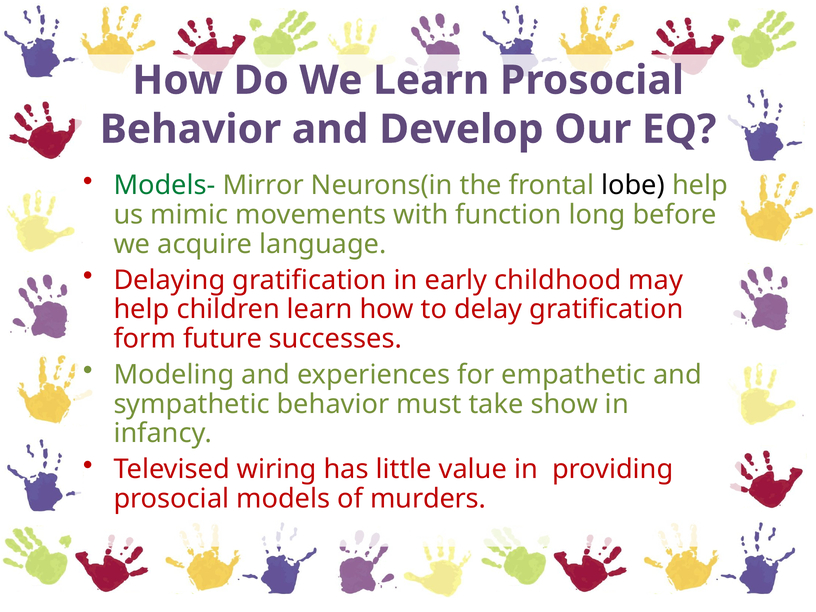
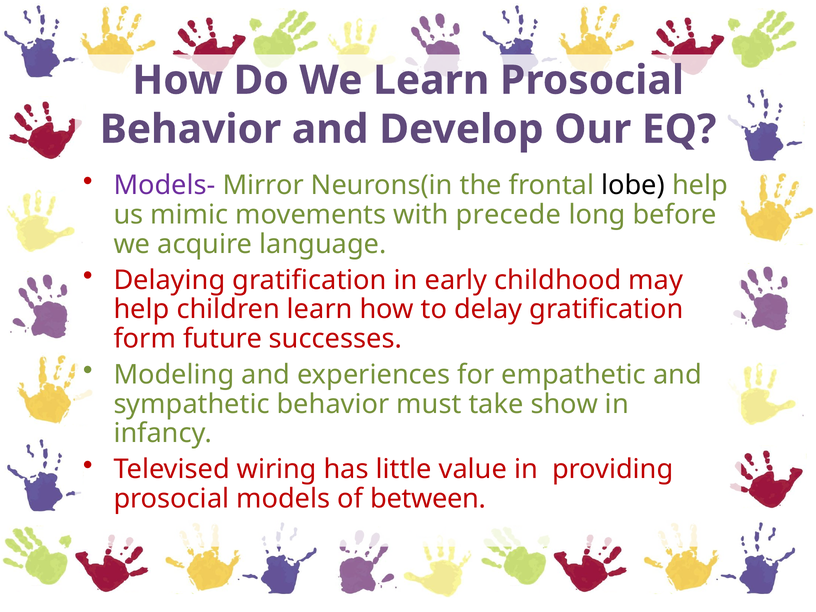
Models- colour: green -> purple
function: function -> precede
murders: murders -> between
